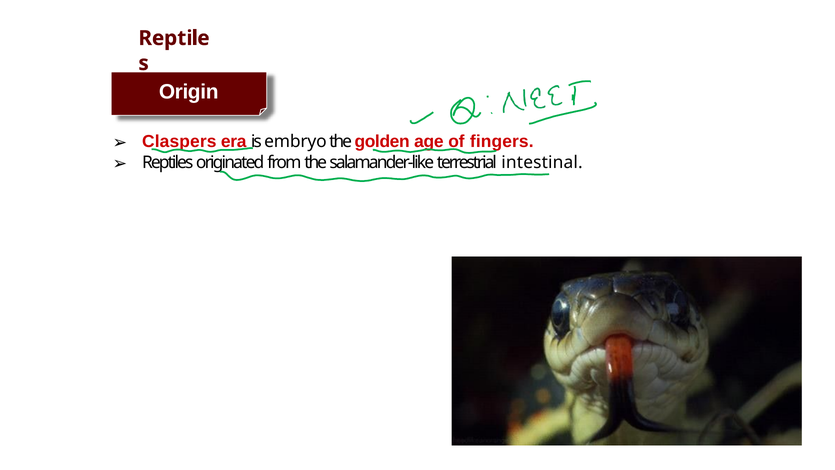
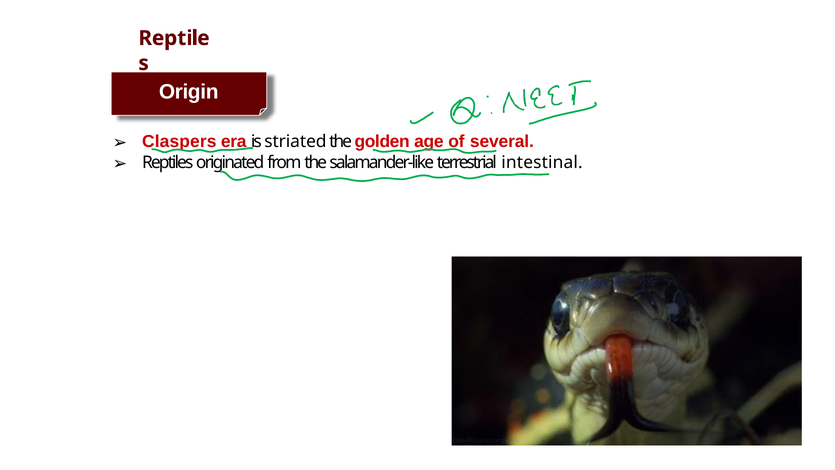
embryo: embryo -> striated
fingers: fingers -> several
